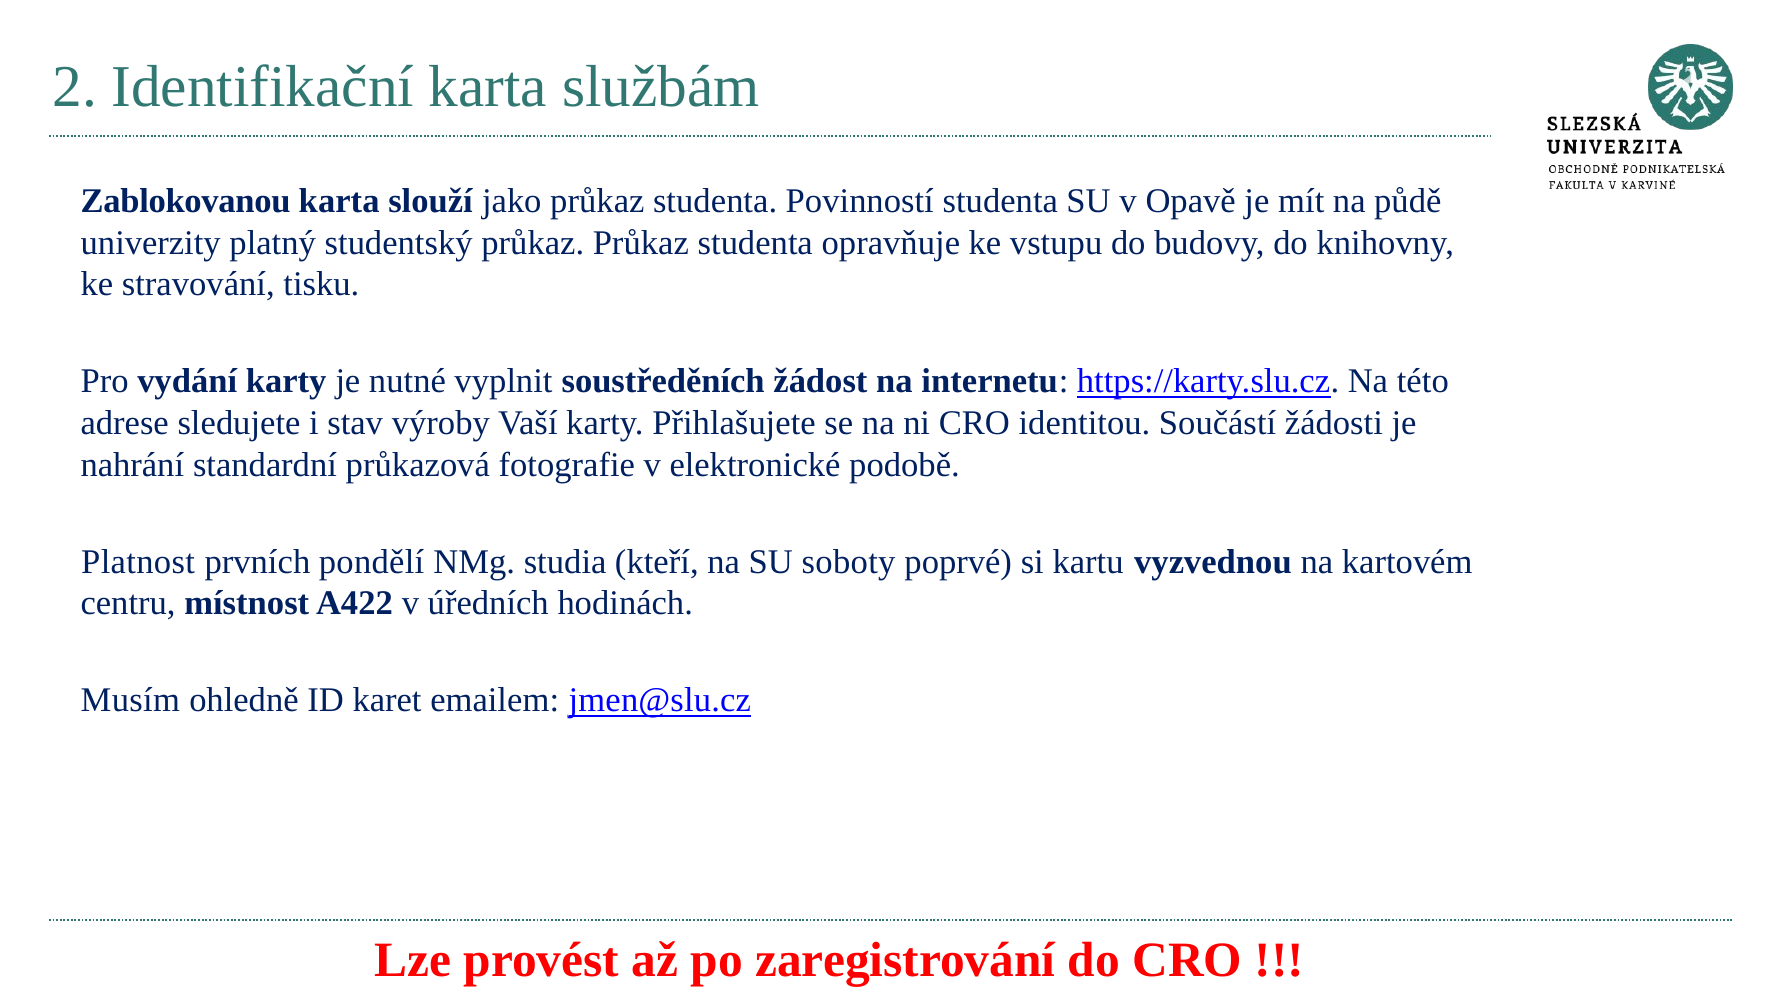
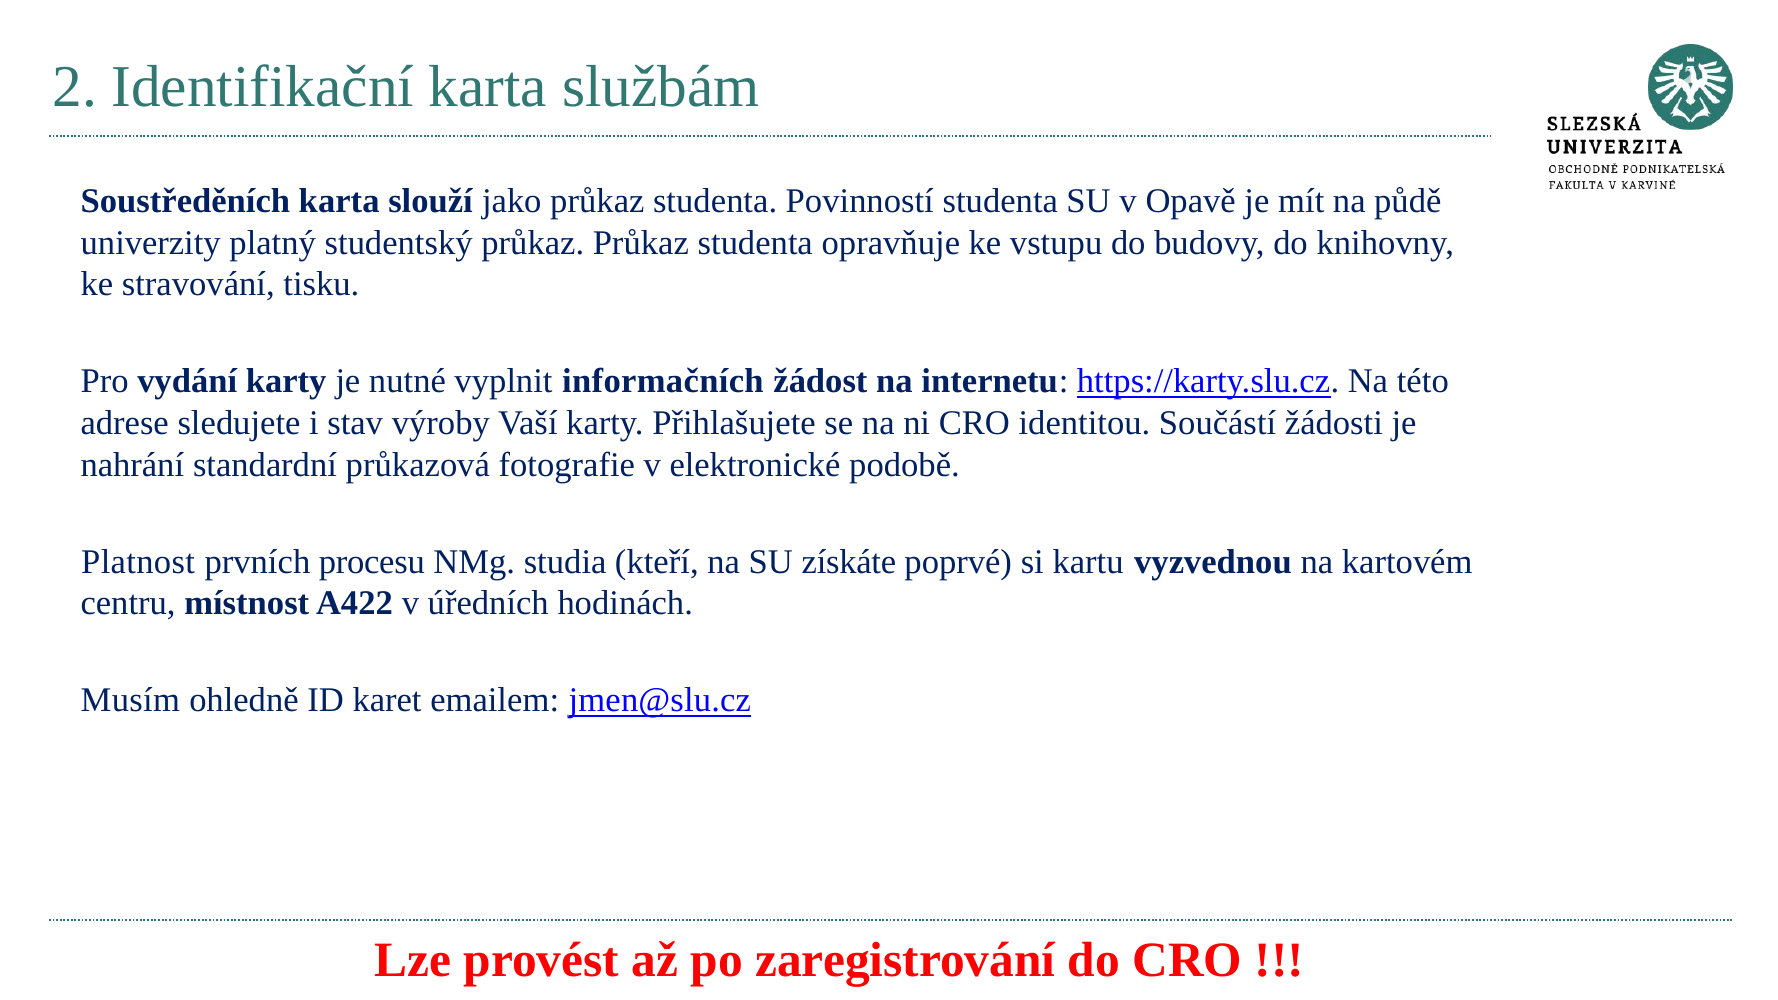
Zablokovanou: Zablokovanou -> Soustředěních
soustředěních: soustředěních -> informačních
pondělí: pondělí -> procesu
soboty: soboty -> získáte
